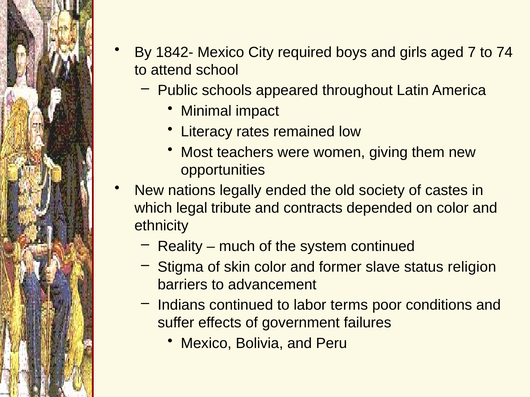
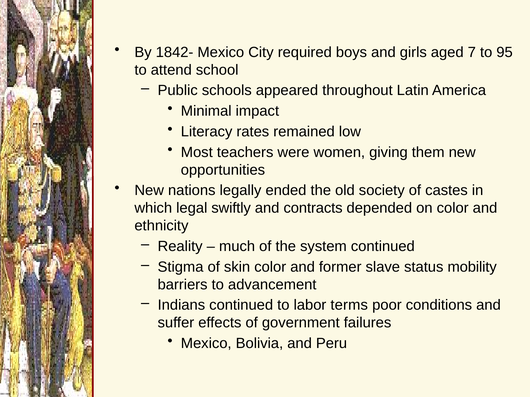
74: 74 -> 95
tribute: tribute -> swiftly
religion: religion -> mobility
